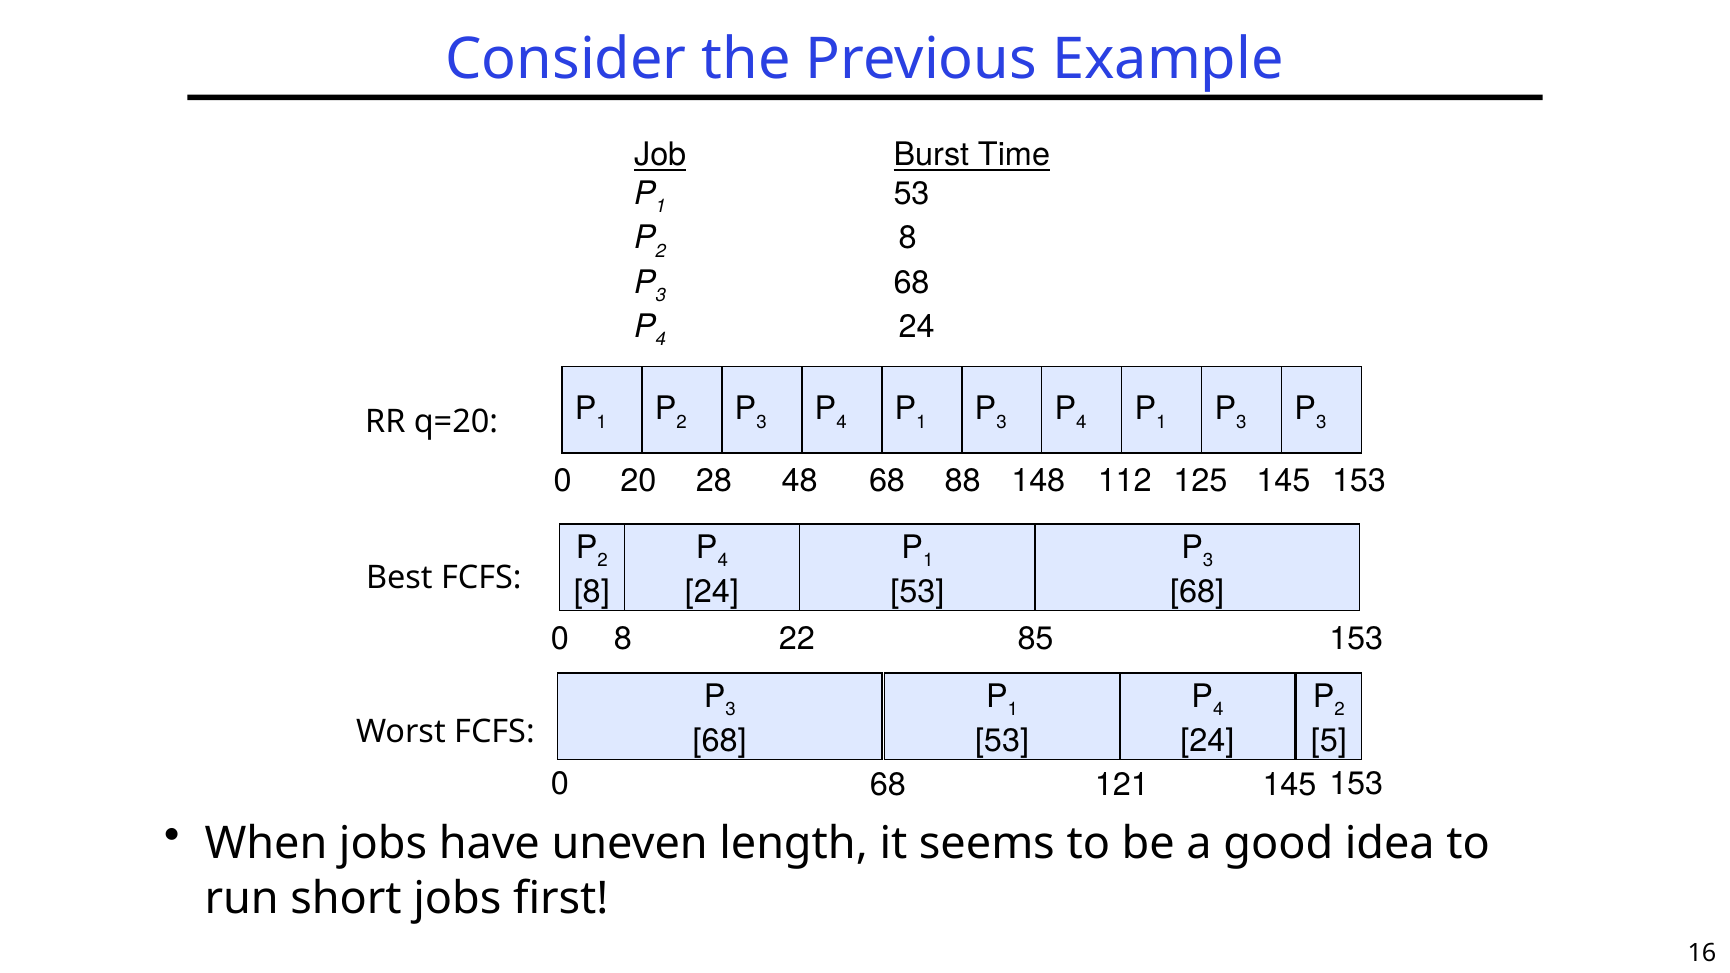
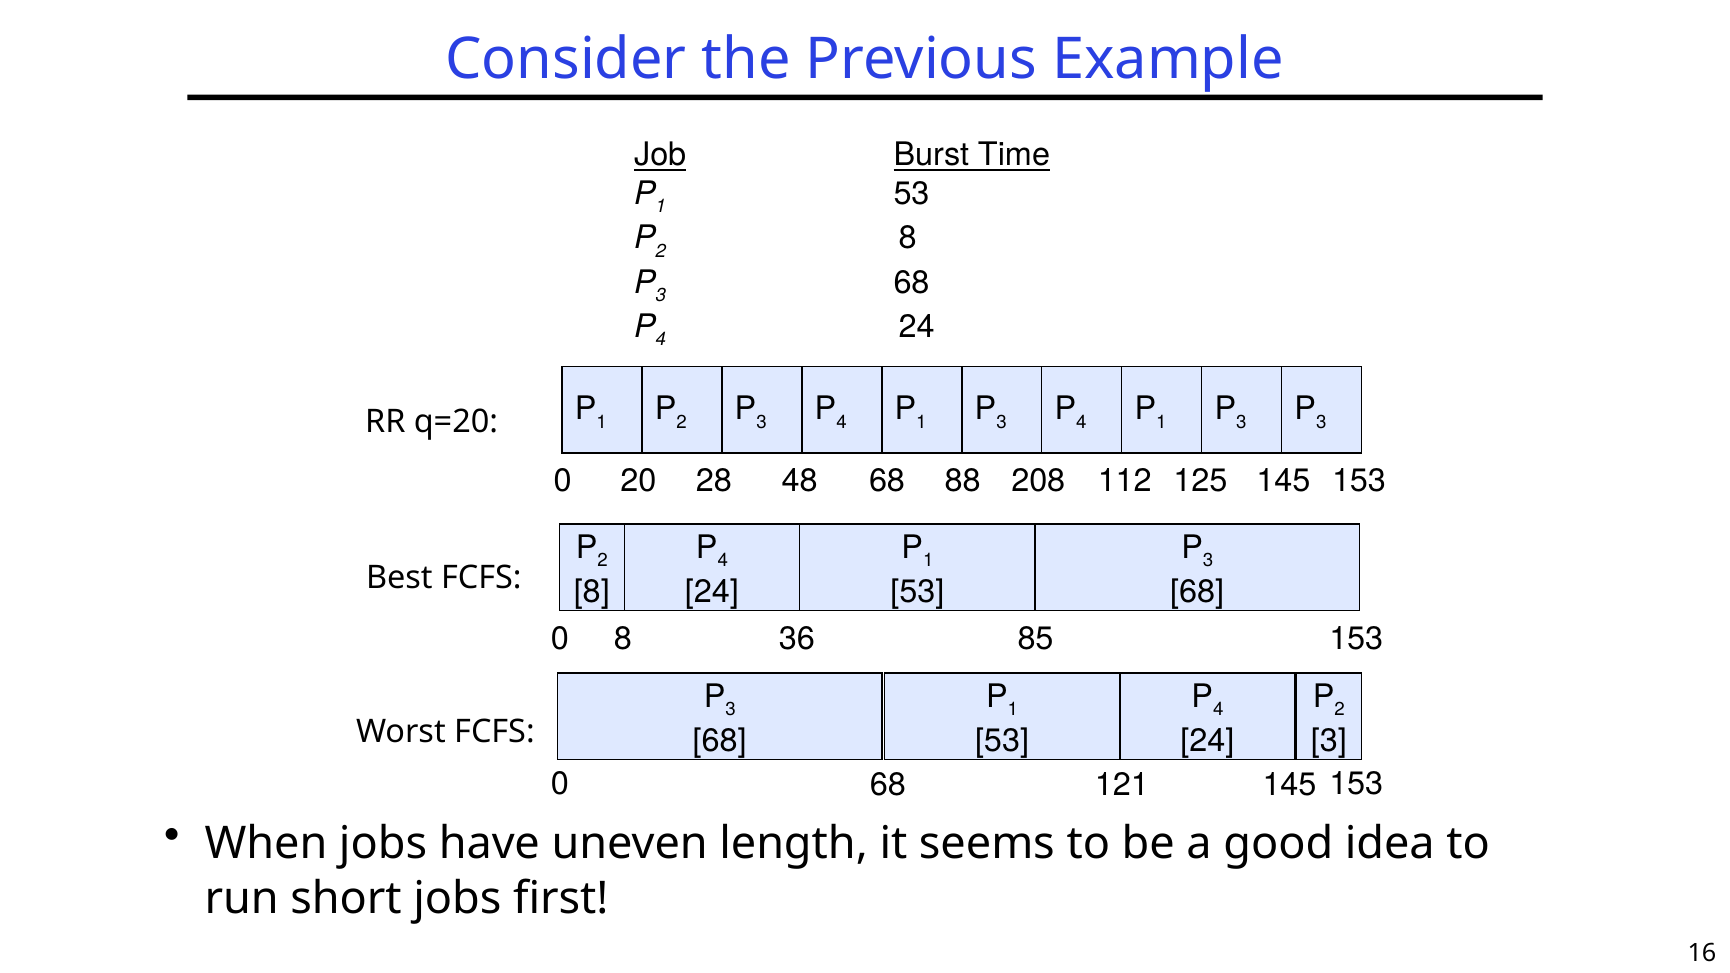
148: 148 -> 208
22: 22 -> 36
5 at (1329, 741): 5 -> 3
